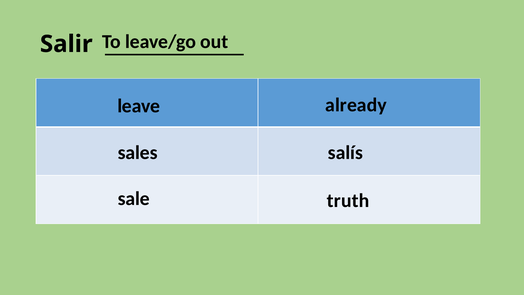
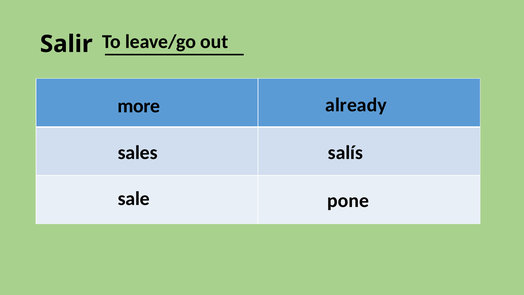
leave: leave -> more
truth: truth -> pone
